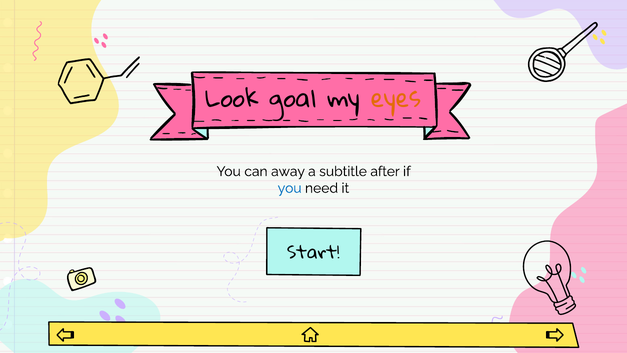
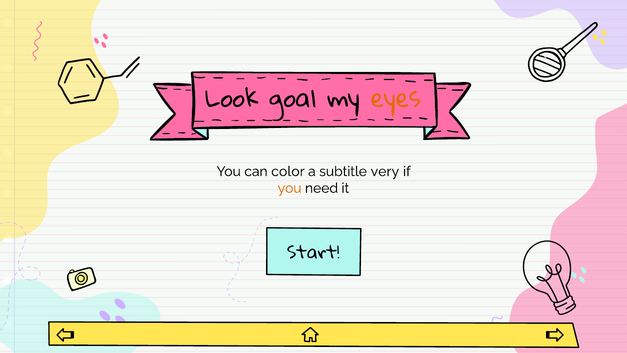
away: away -> color
after: after -> very
you at (290, 188) colour: blue -> orange
